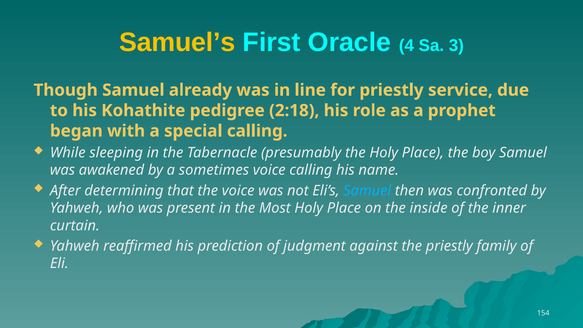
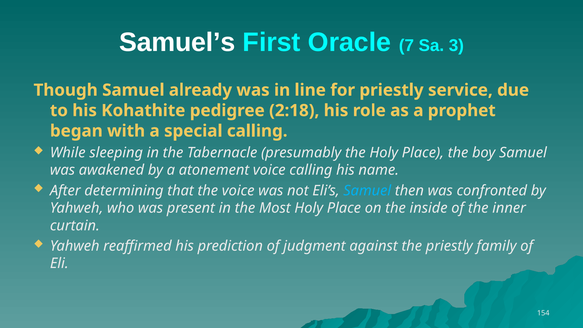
Samuel’s colour: yellow -> white
4: 4 -> 7
sometimes: sometimes -> atonement
